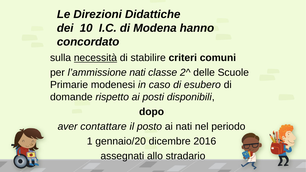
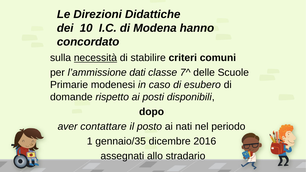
l’ammissione nati: nati -> dati
2^: 2^ -> 7^
gennaio/20: gennaio/20 -> gennaio/35
